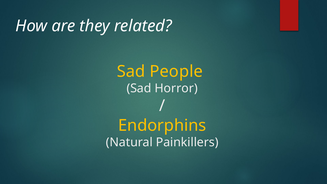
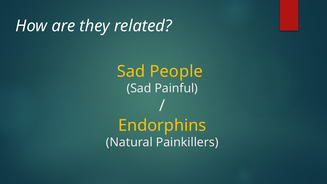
Horror: Horror -> Painful
